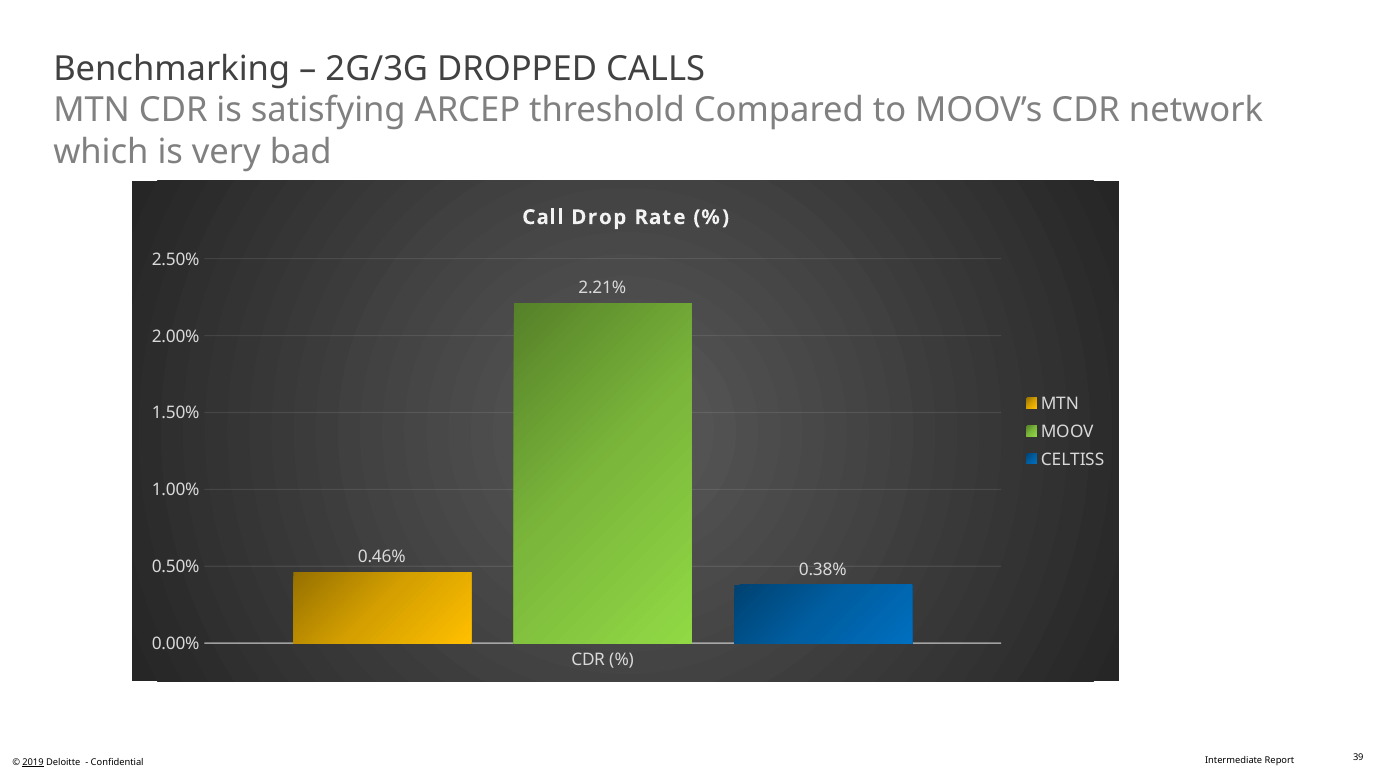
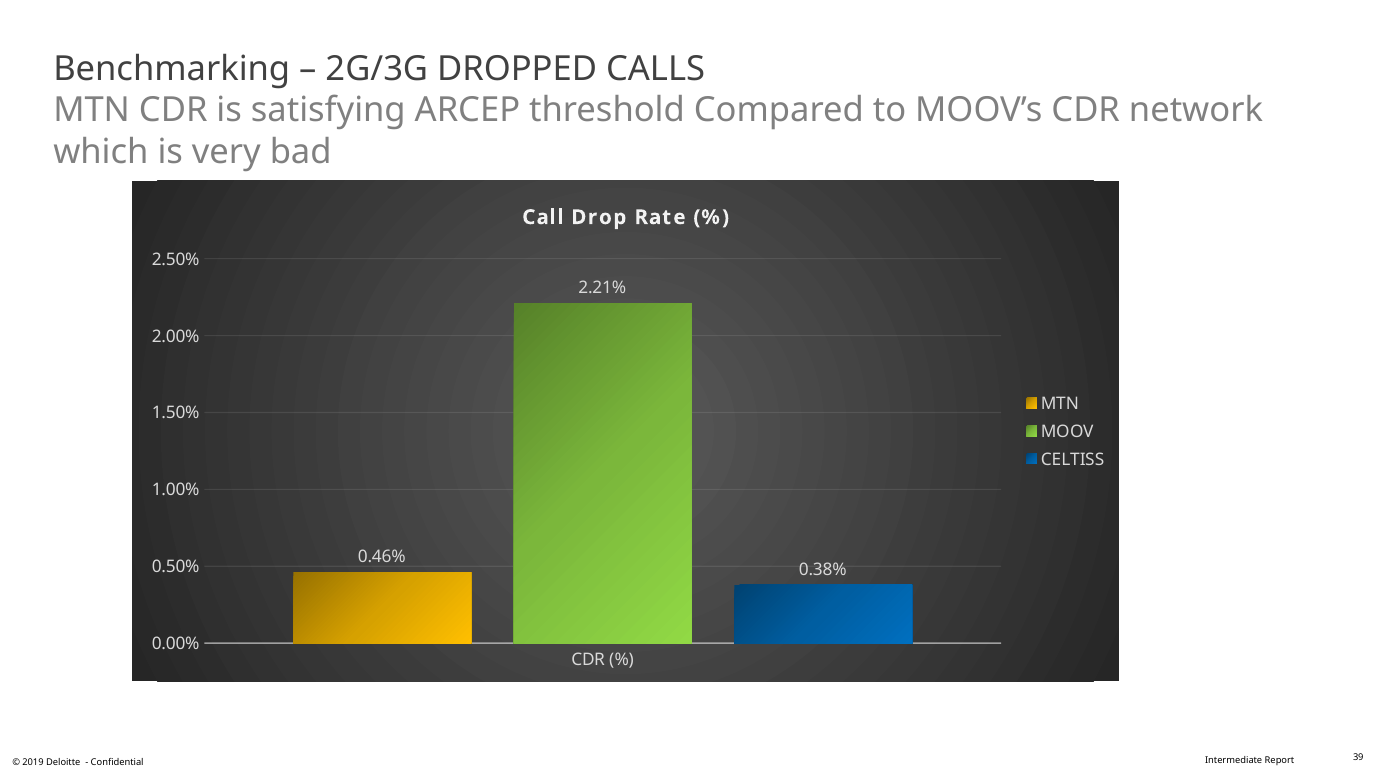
2019 underline: present -> none
